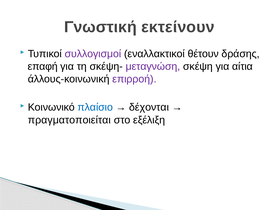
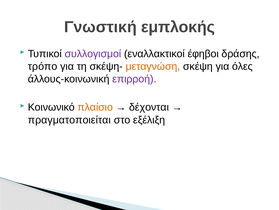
εκτείνουν: εκτείνουν -> εμπλοκής
θέτουν: θέτουν -> έφηβοι
επαφή: επαφή -> τρόπο
μεταγνώση colour: purple -> orange
αίτια: αίτια -> όλες
πλαίσιο colour: blue -> orange
